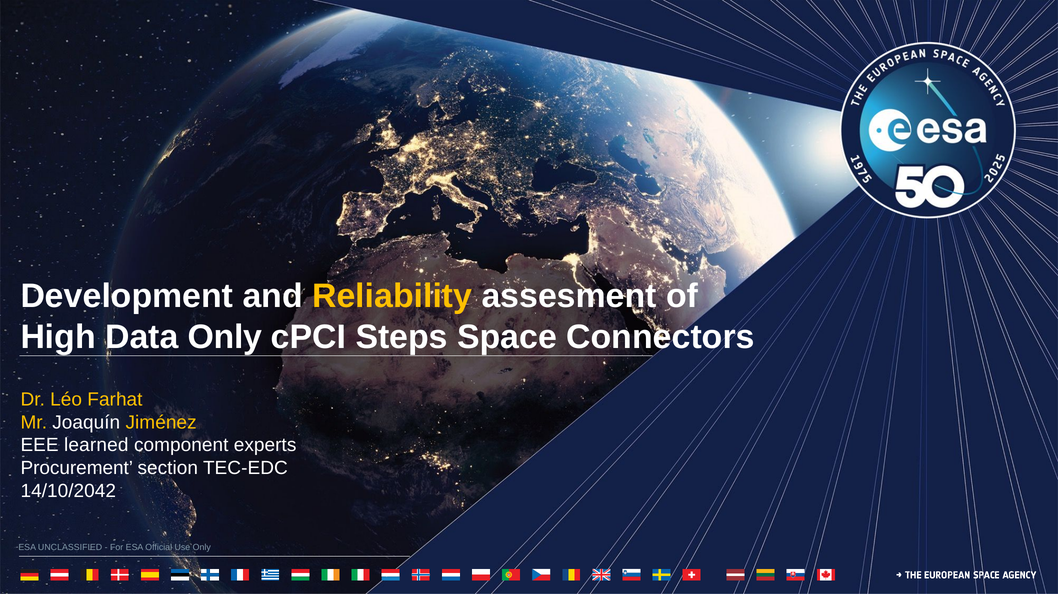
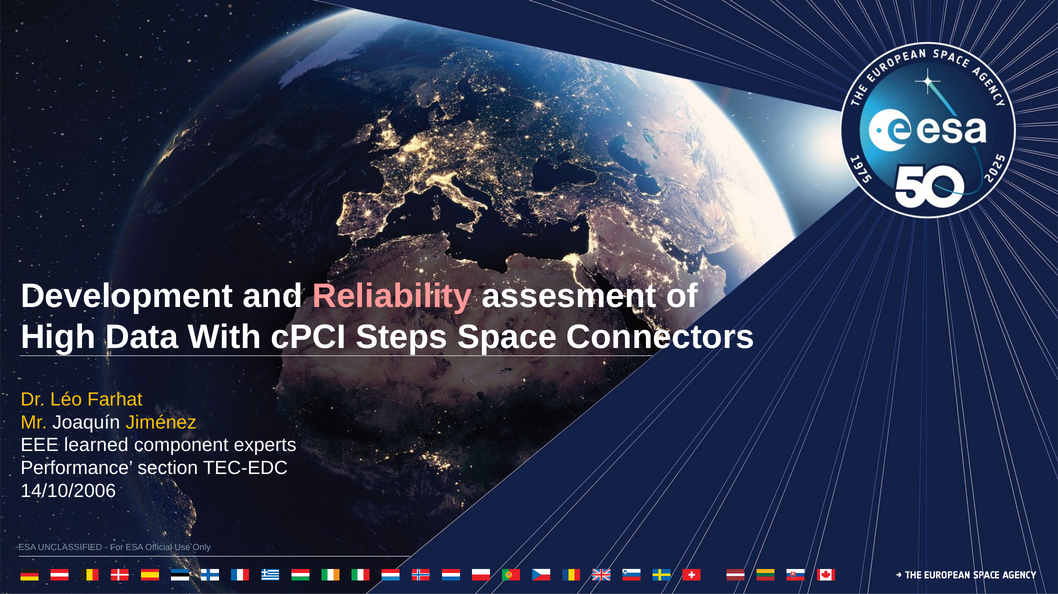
Reliability colour: yellow -> pink
Data Only: Only -> With
Procurement: Procurement -> Performance
14/10/2042: 14/10/2042 -> 14/10/2006
